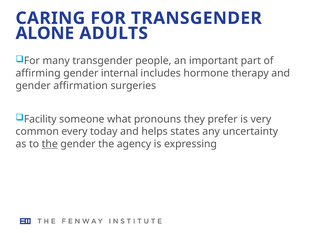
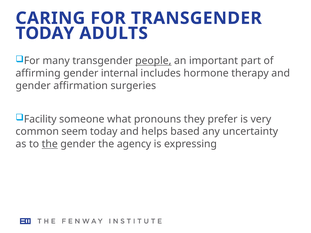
ALONE at (45, 33): ALONE -> TODAY
people underline: none -> present
every: every -> seem
states: states -> based
